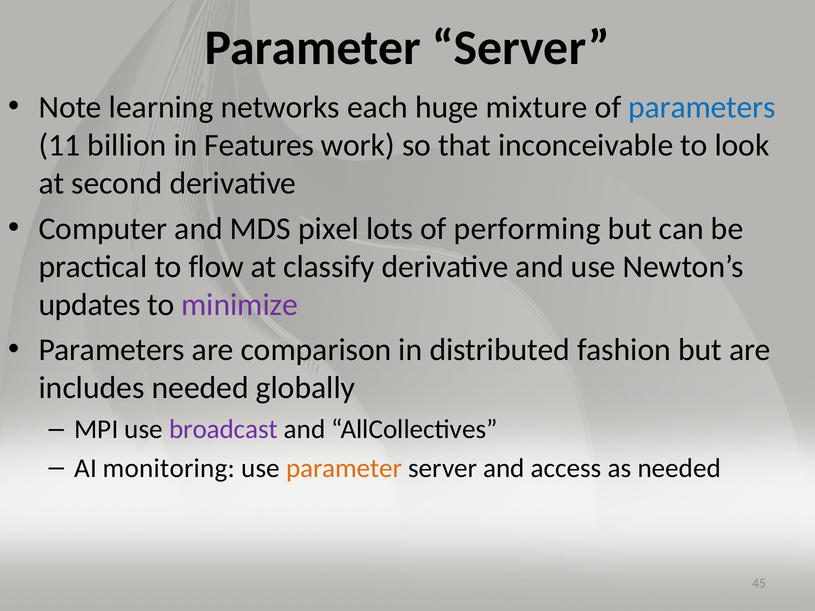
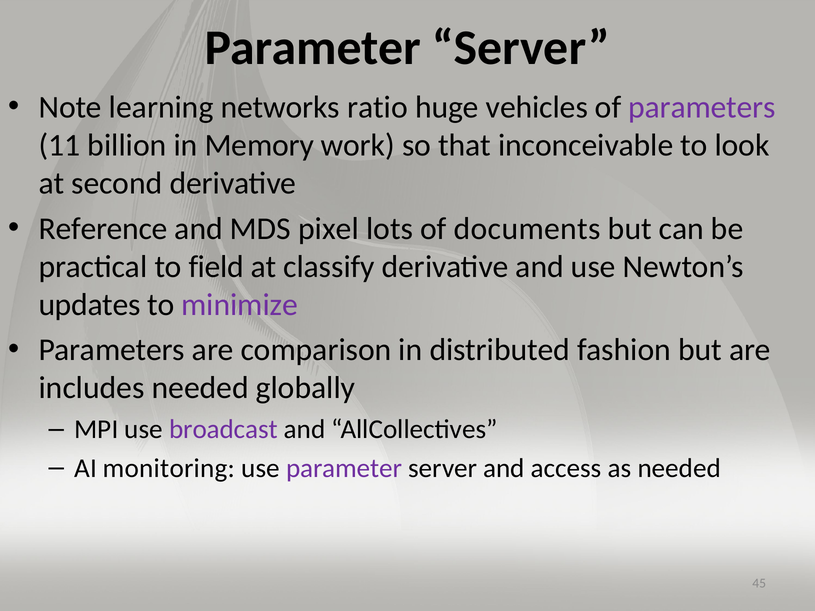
each: each -> ratio
mixture: mixture -> vehicles
parameters at (702, 107) colour: blue -> purple
Features: Features -> Memory
Computer: Computer -> Reference
performing: performing -> documents
flow: flow -> field
parameter at (344, 468) colour: orange -> purple
